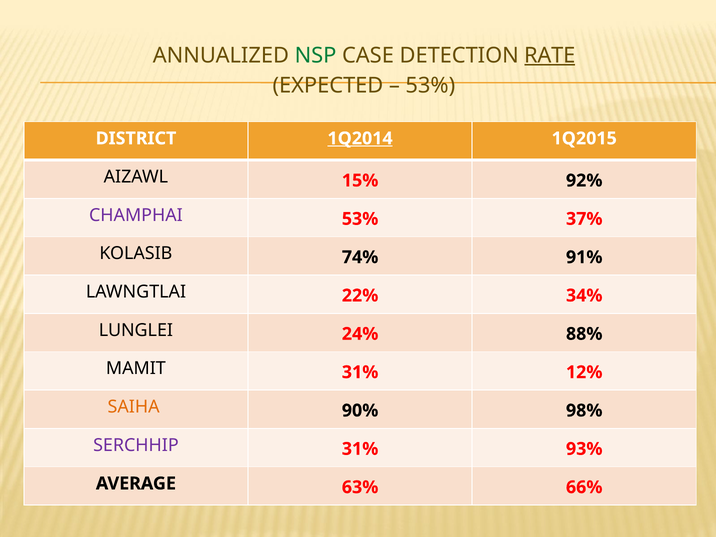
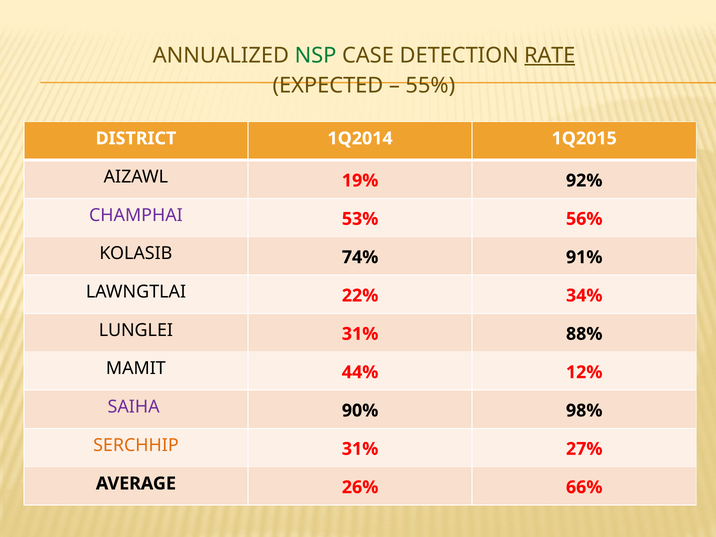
53% at (430, 85): 53% -> 55%
1Q2014 underline: present -> none
15%: 15% -> 19%
37%: 37% -> 56%
LUNGLEI 24%: 24% -> 31%
MAMIT 31%: 31% -> 44%
SAIHA colour: orange -> purple
SERCHHIP colour: purple -> orange
93%: 93% -> 27%
63%: 63% -> 26%
